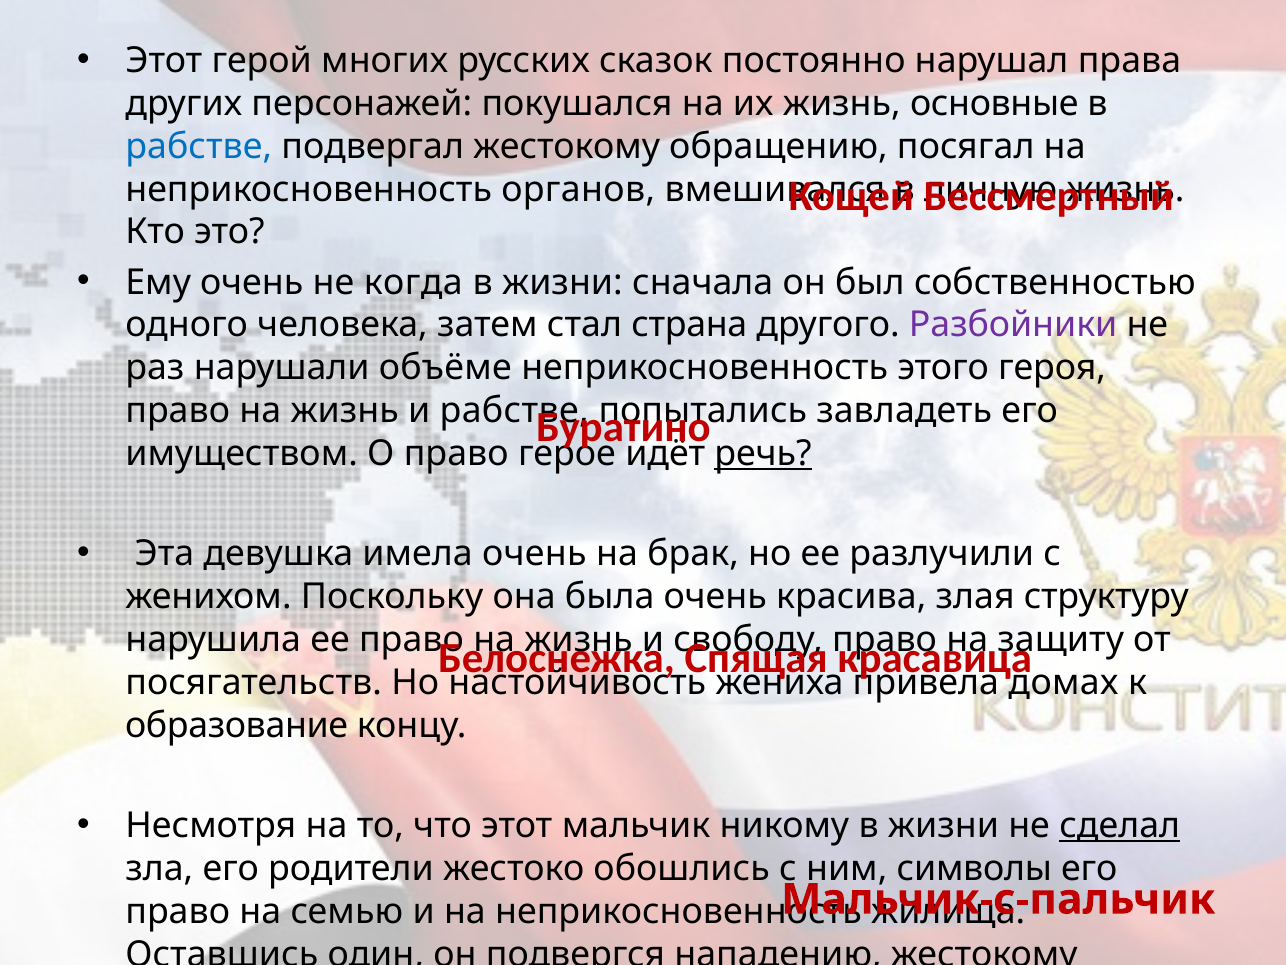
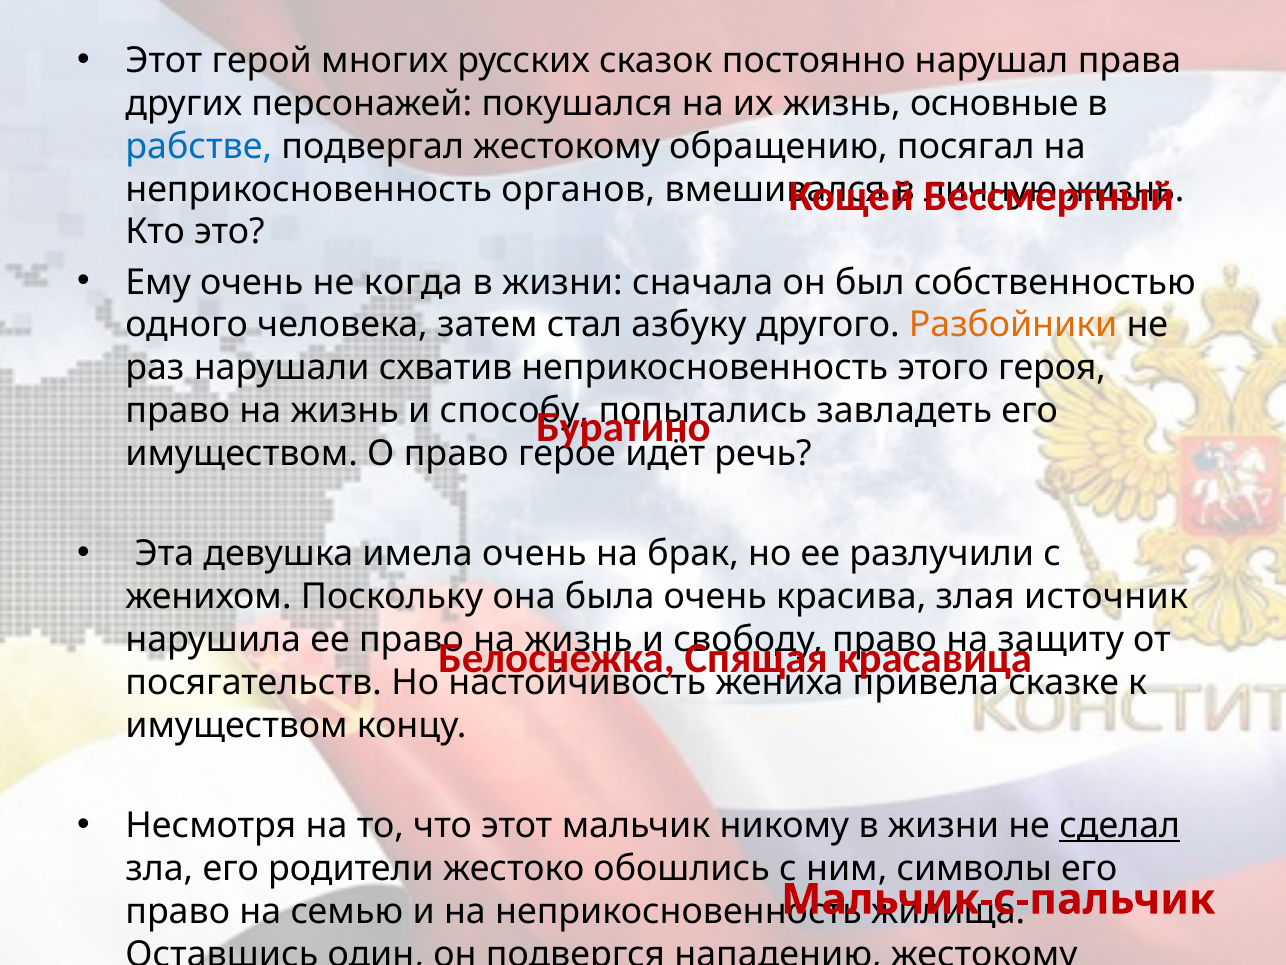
страна: страна -> азбуку
Разбойники colour: purple -> orange
объёме: объёме -> схватив
и рабстве: рабстве -> способу
речь underline: present -> none
структуру: структуру -> источник
домах: домах -> сказке
образование at (237, 725): образование -> имуществом
